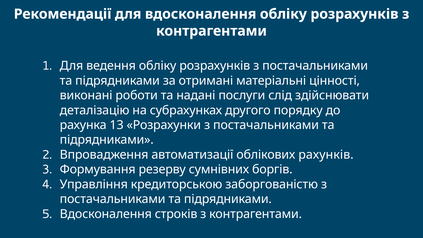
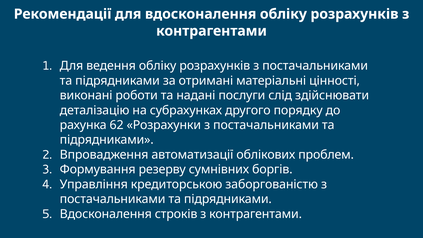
13: 13 -> 62
рахунків: рахунків -> проблем
